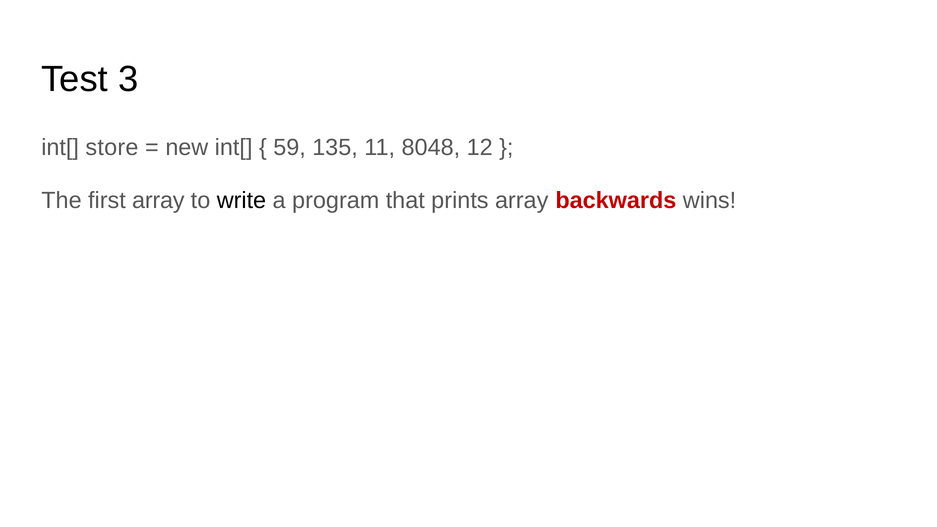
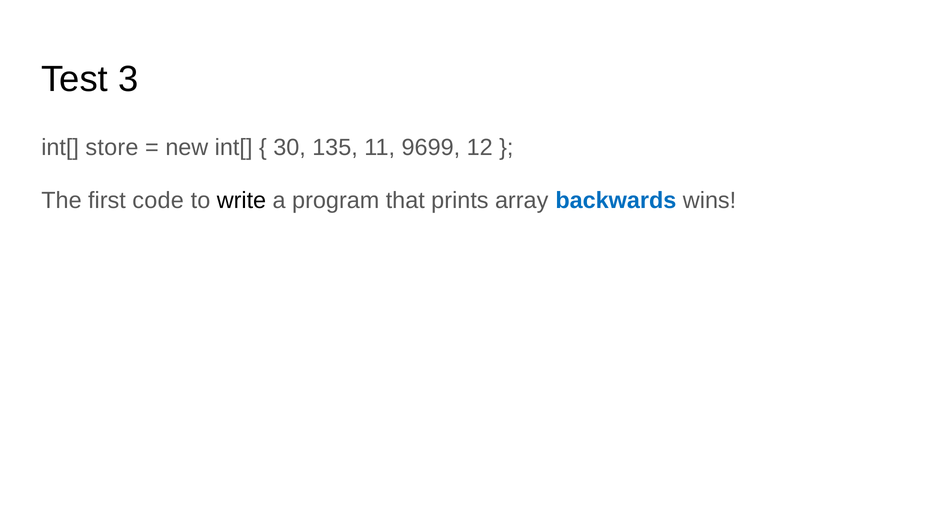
59: 59 -> 30
8048: 8048 -> 9699
first array: array -> code
backwards colour: red -> blue
